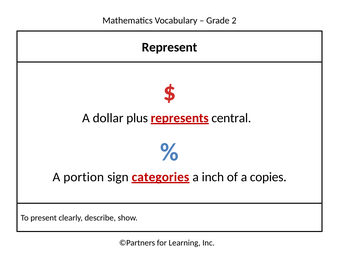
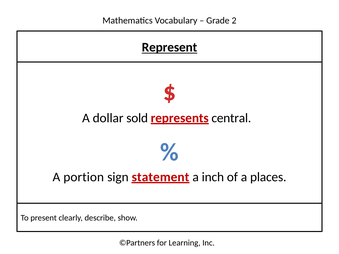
Represent underline: none -> present
plus: plus -> sold
categories: categories -> statement
copies: copies -> places
